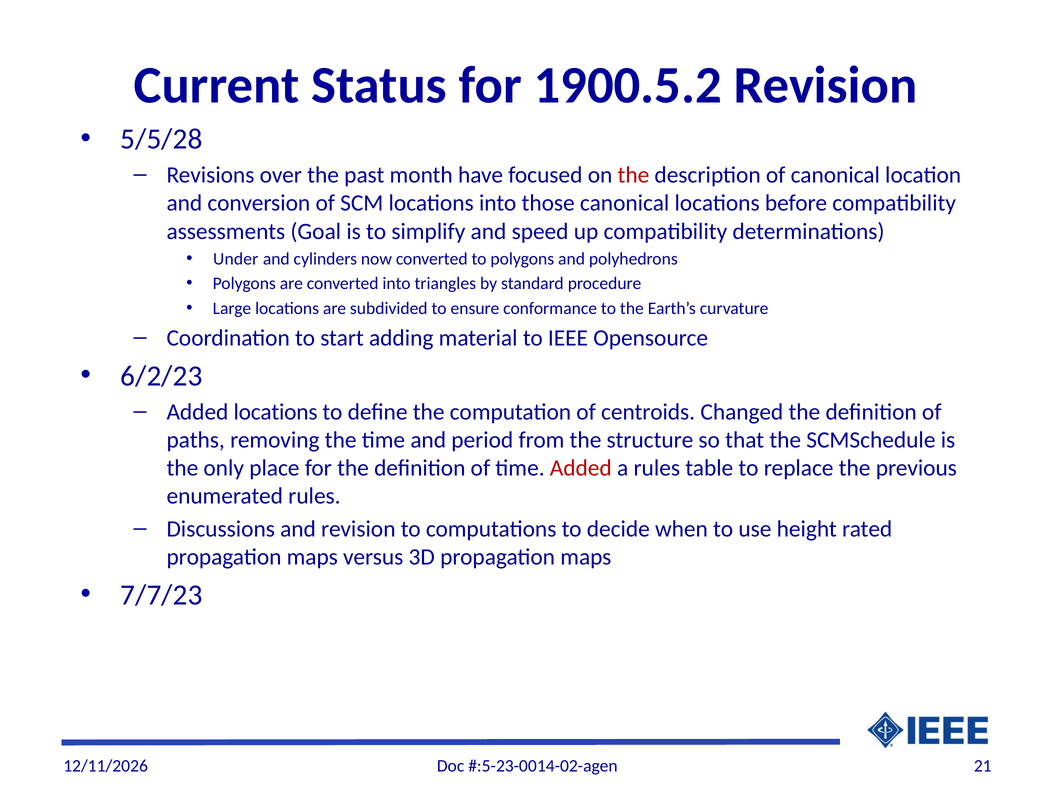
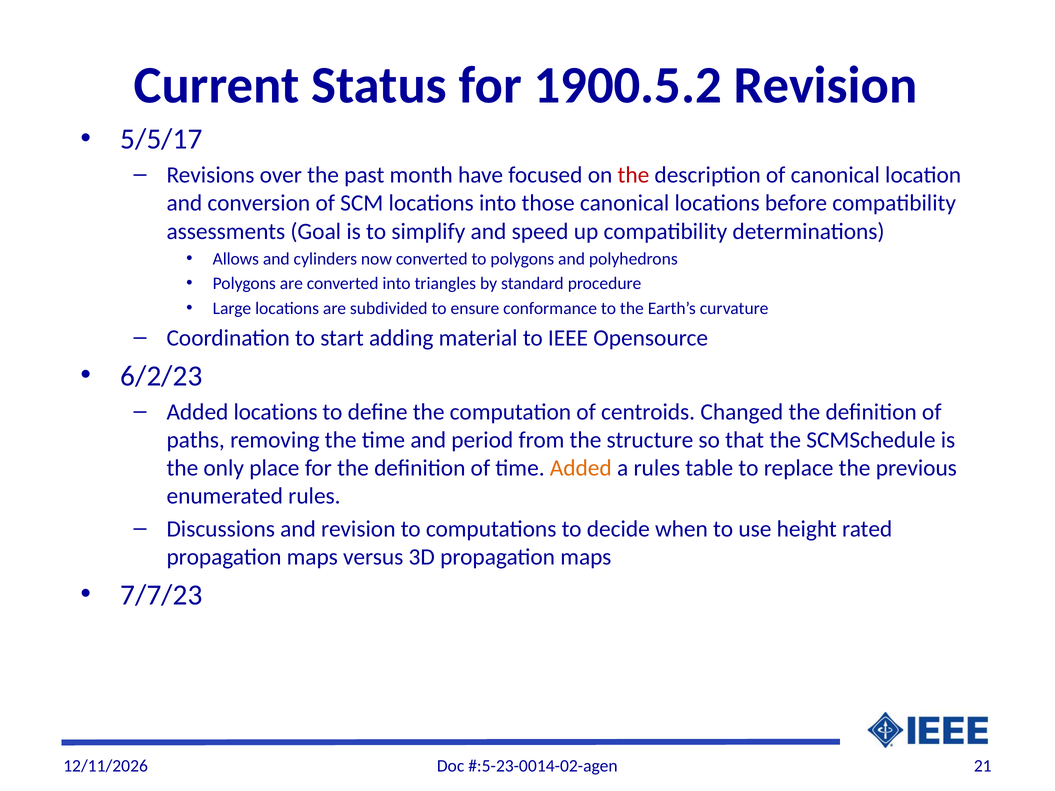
5/5/28: 5/5/28 -> 5/5/17
Under: Under -> Allows
Added at (581, 468) colour: red -> orange
